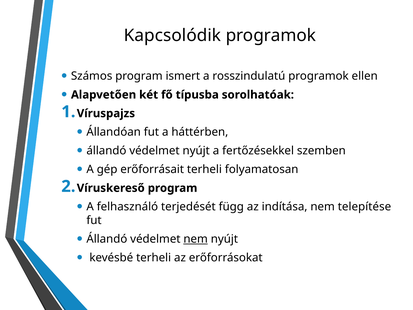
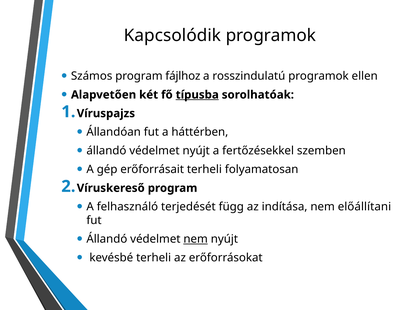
ismert: ismert -> fájlhoz
típusba underline: none -> present
telepítése: telepítése -> előállítani
